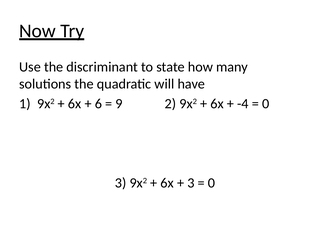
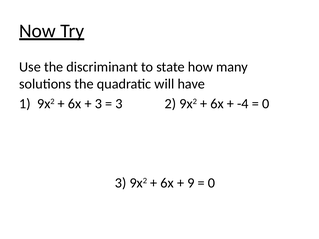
6 at (98, 104): 6 -> 3
9 at (119, 104): 9 -> 3
3 at (191, 183): 3 -> 9
